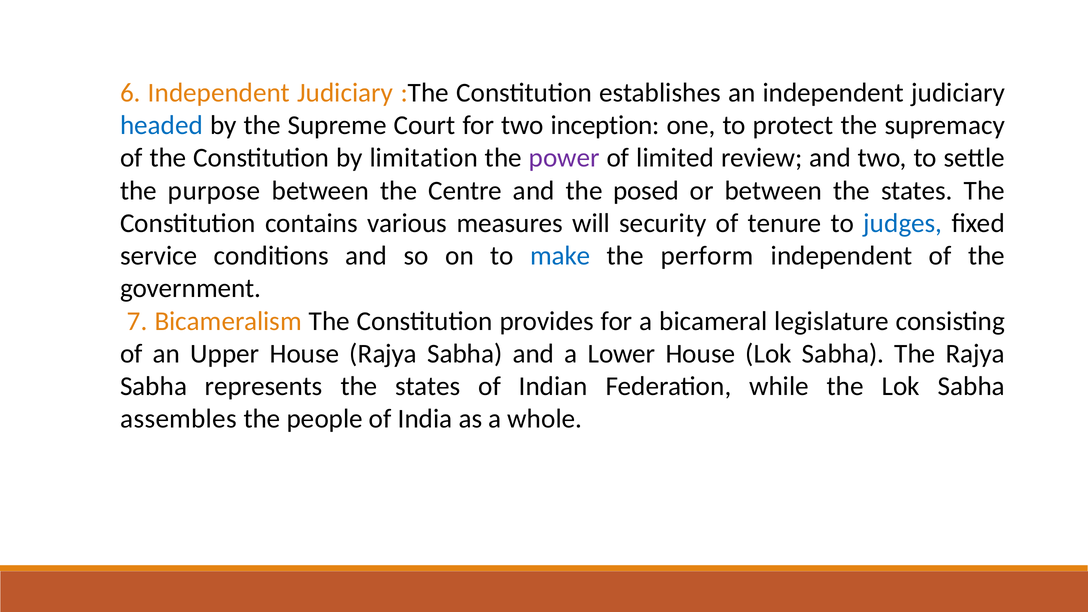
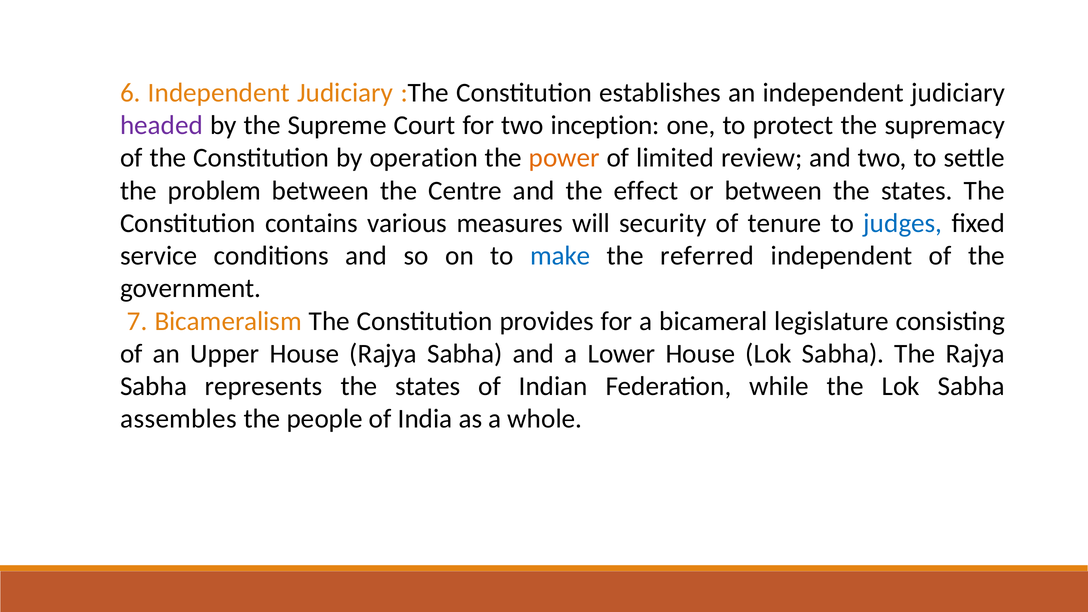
headed colour: blue -> purple
limitation: limitation -> operation
power colour: purple -> orange
purpose: purpose -> problem
posed: posed -> effect
perform: perform -> referred
